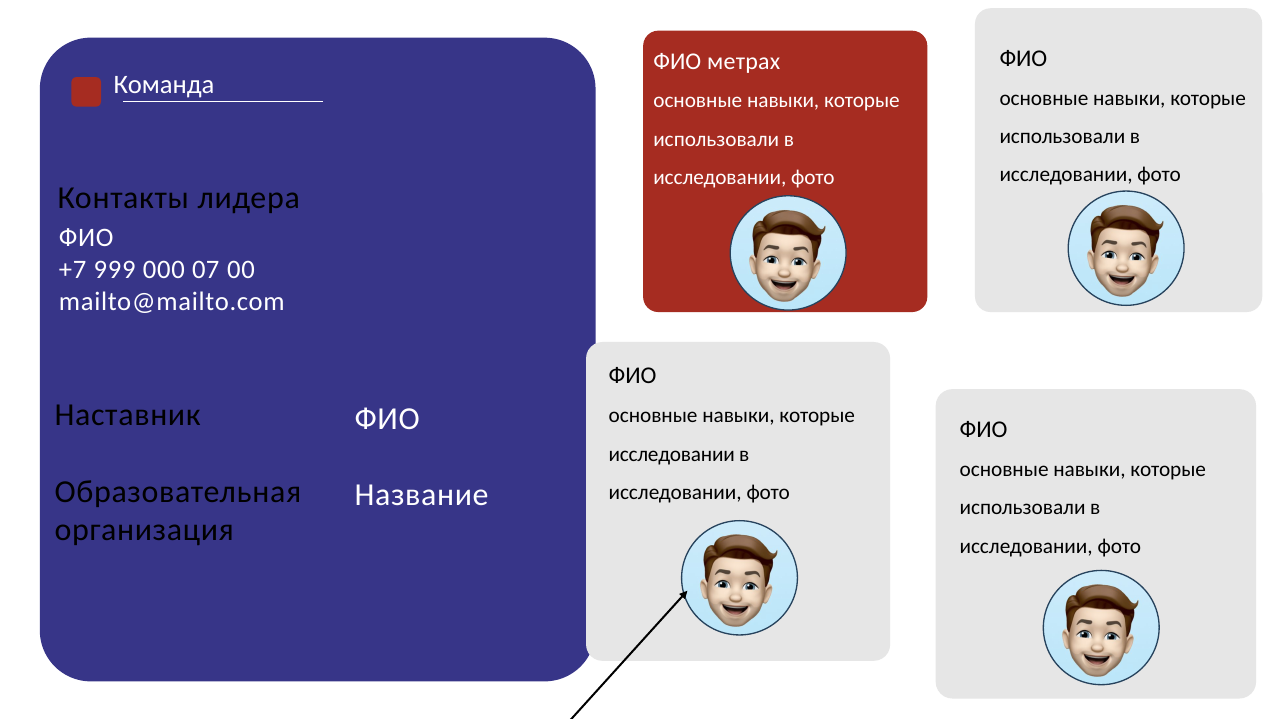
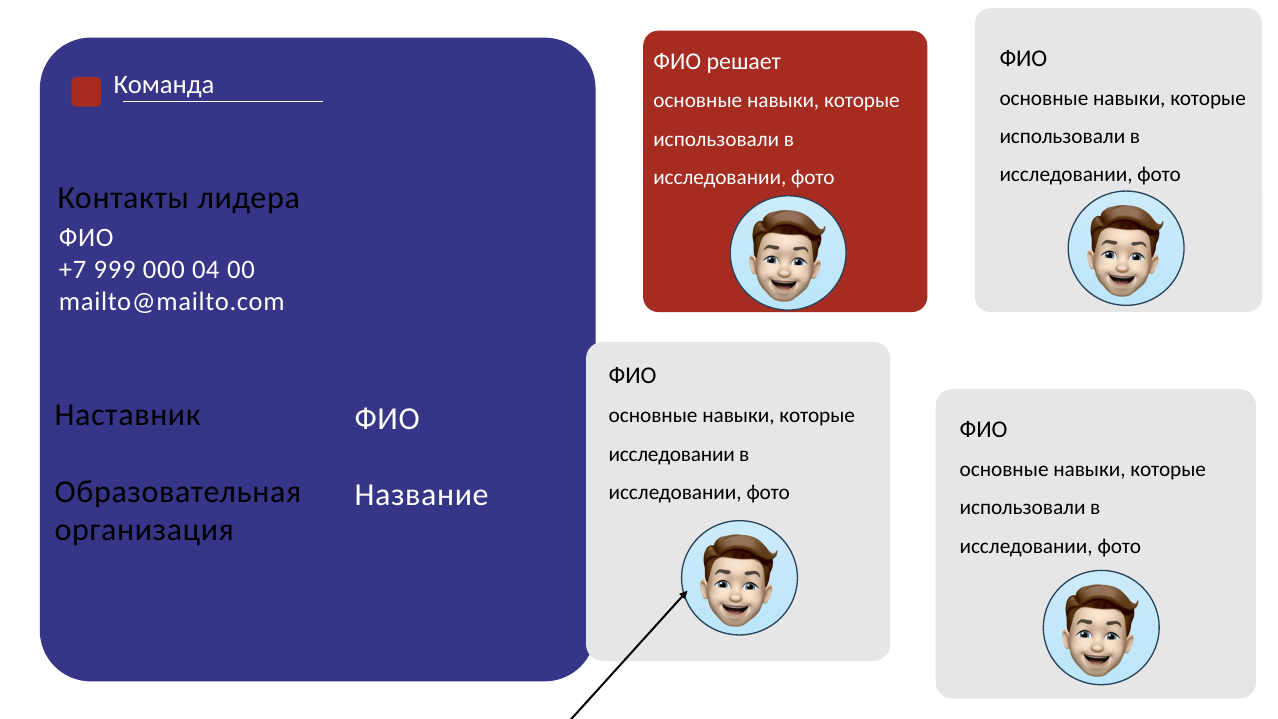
метрах: метрах -> решает
07: 07 -> 04
